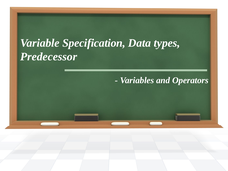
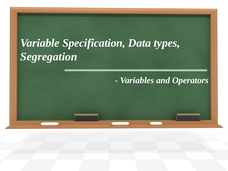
Predecessor: Predecessor -> Segregation
